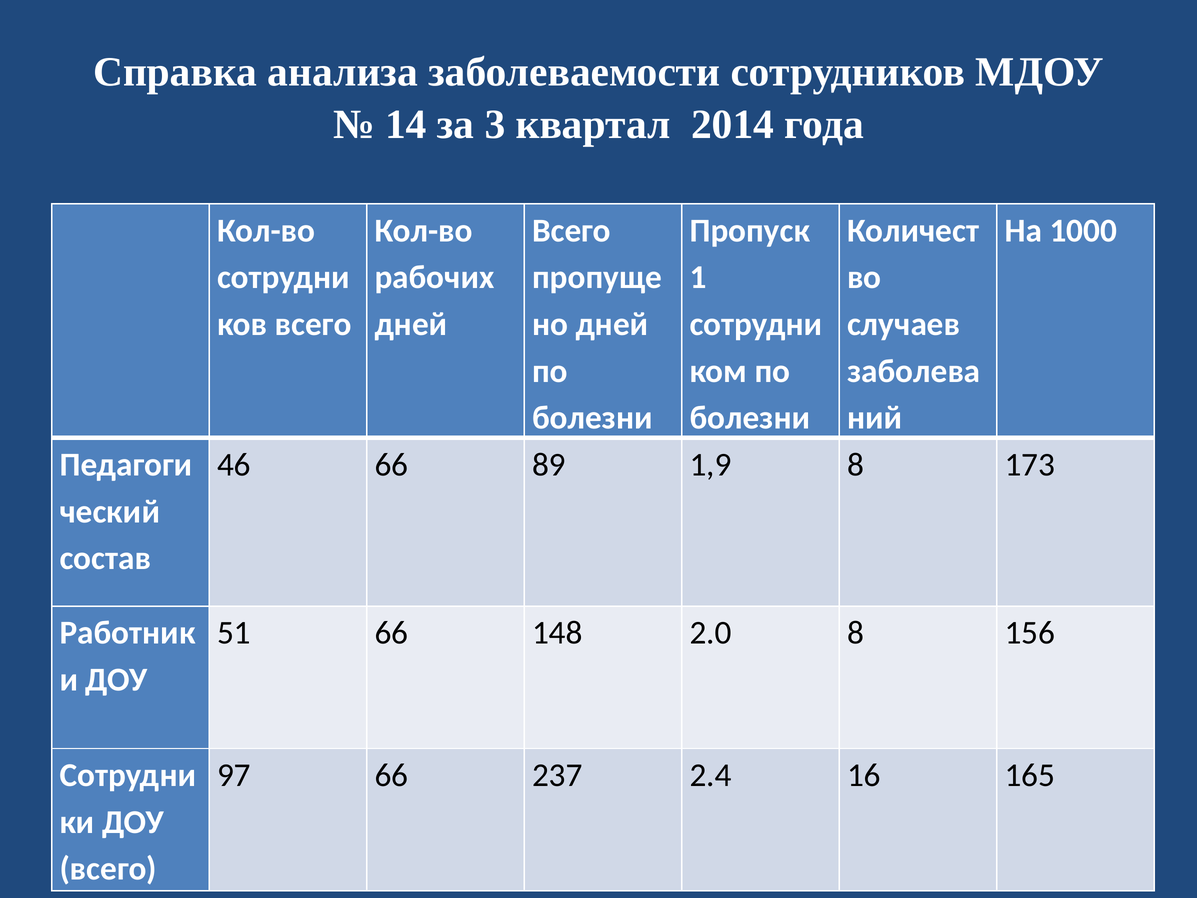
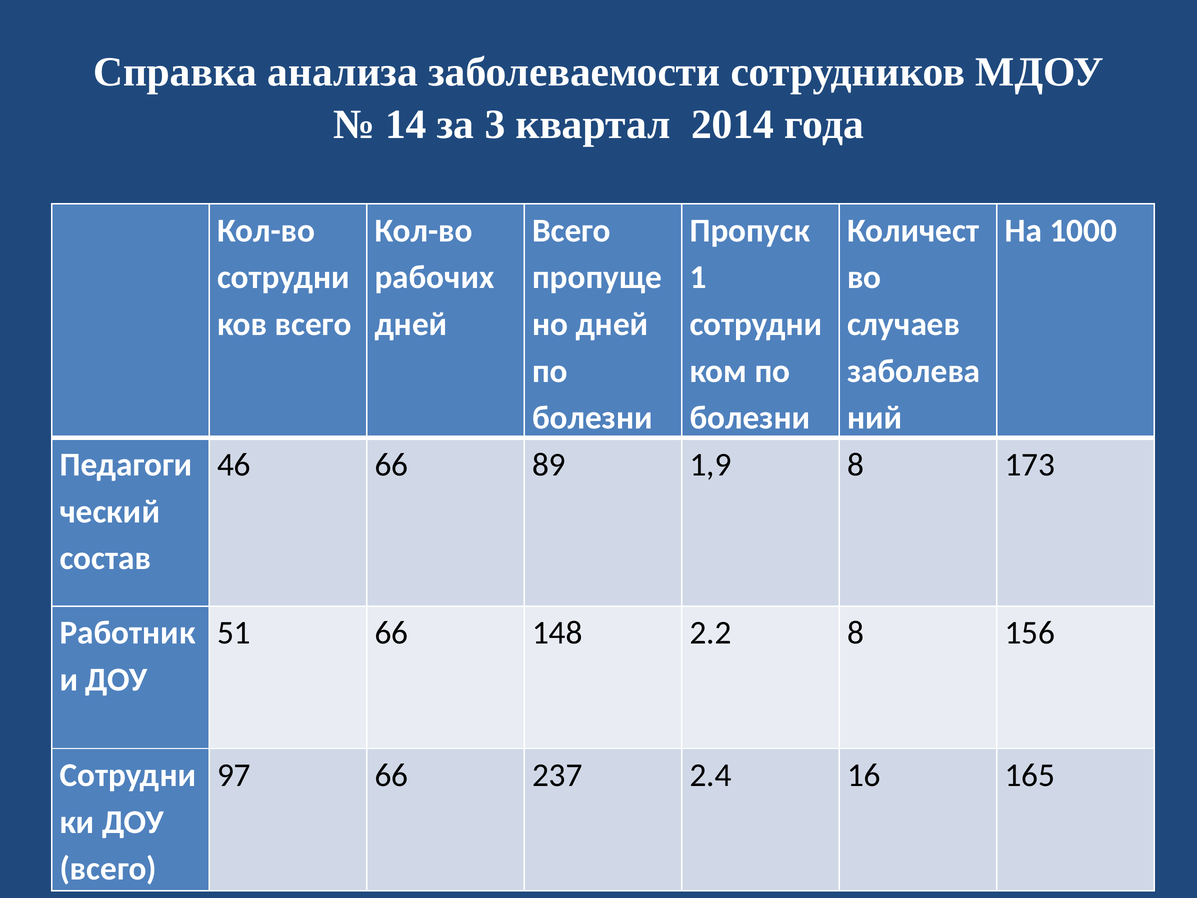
2.0: 2.0 -> 2.2
